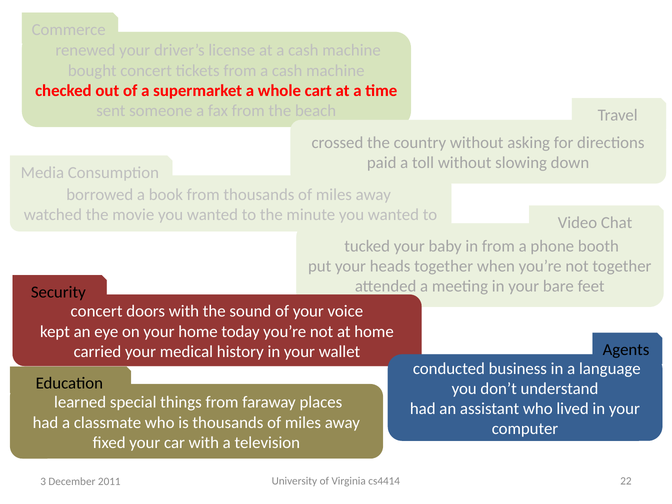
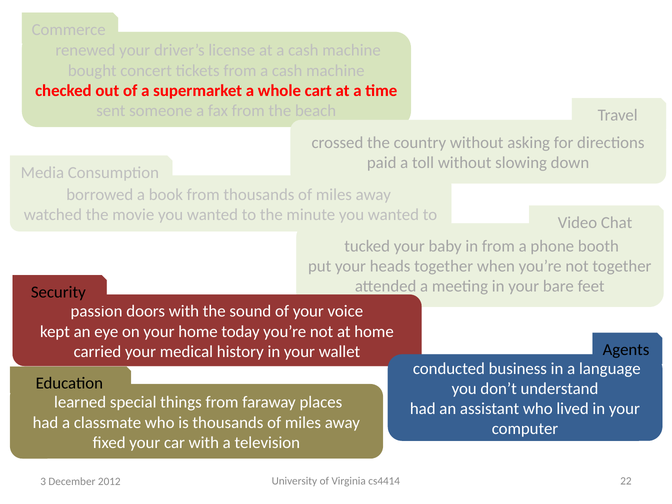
concert at (97, 311): concert -> passion
2011: 2011 -> 2012
